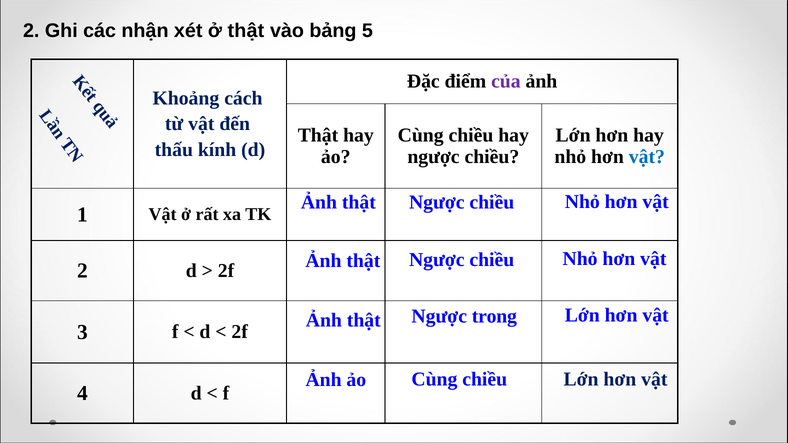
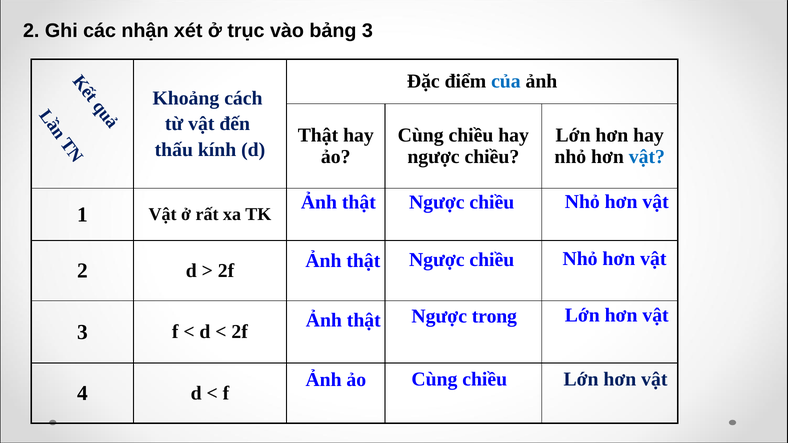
ở thật: thật -> trục
bảng 5: 5 -> 3
của colour: purple -> blue
